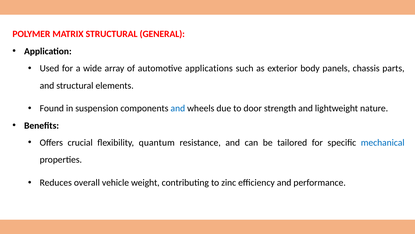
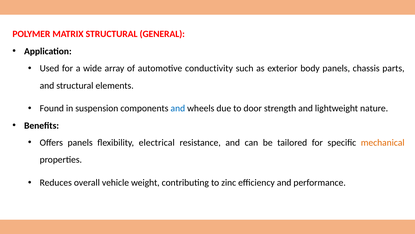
applications: applications -> conductivity
Offers crucial: crucial -> panels
quantum: quantum -> electrical
mechanical colour: blue -> orange
